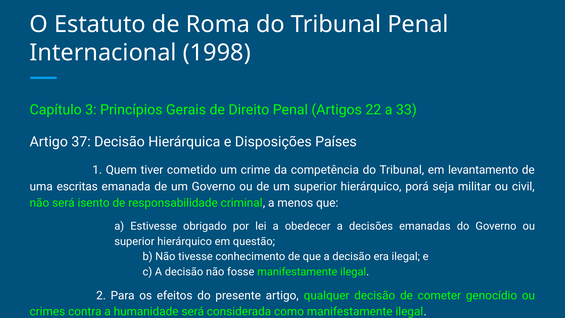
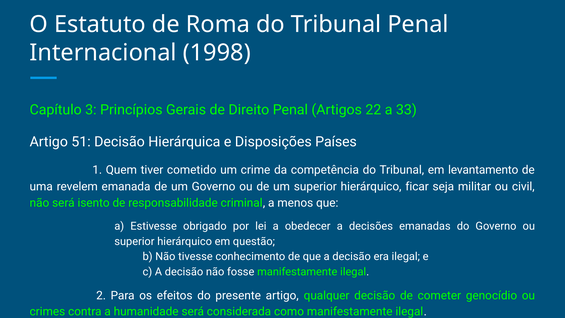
37: 37 -> 51
escritas: escritas -> revelem
porá: porá -> ficar
